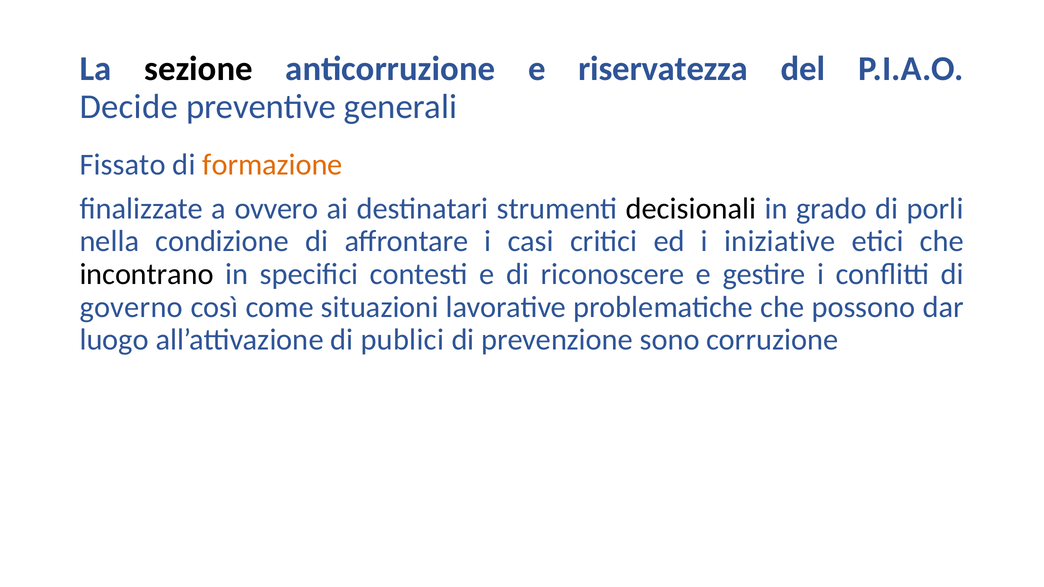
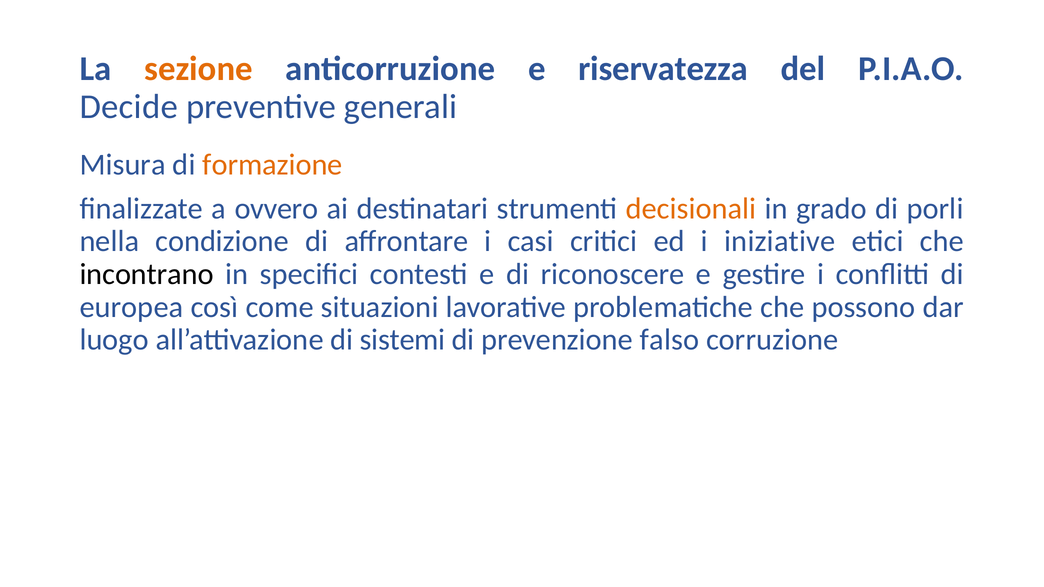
sezione colour: black -> orange
Fissato: Fissato -> Misura
decisionali colour: black -> orange
governo: governo -> europea
publici: publici -> sistemi
sono: sono -> falso
